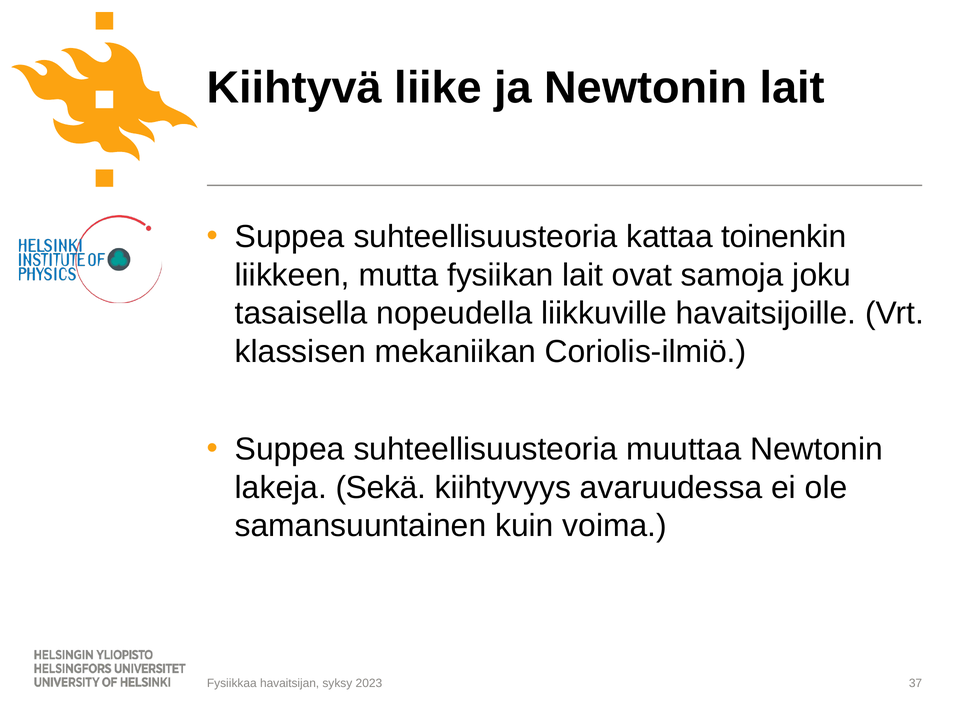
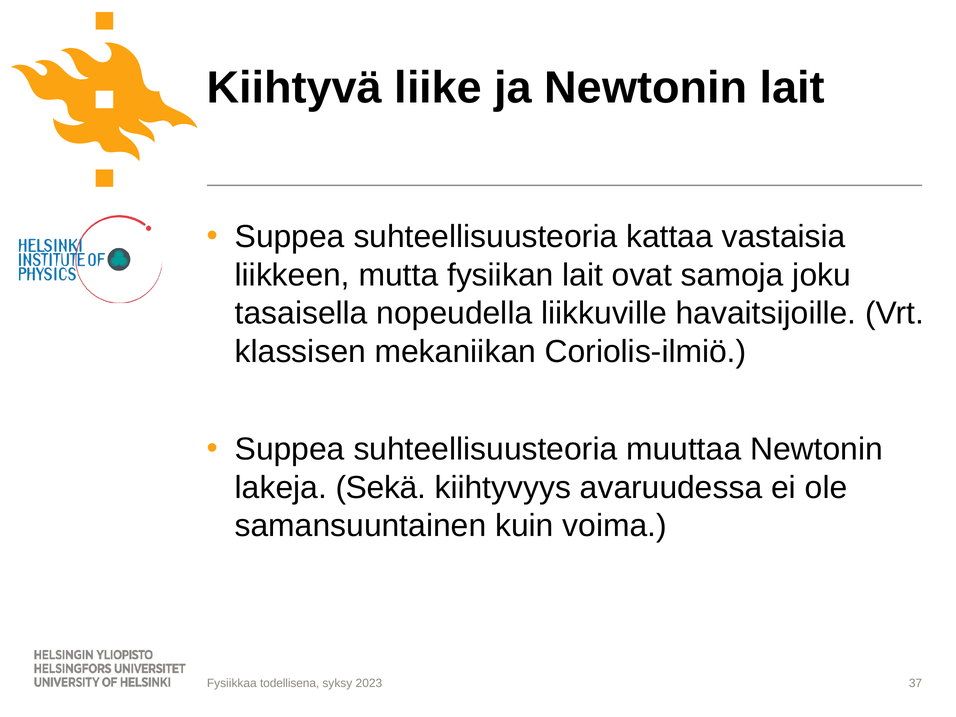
toinenkin: toinenkin -> vastaisia
havaitsijan: havaitsijan -> todellisena
